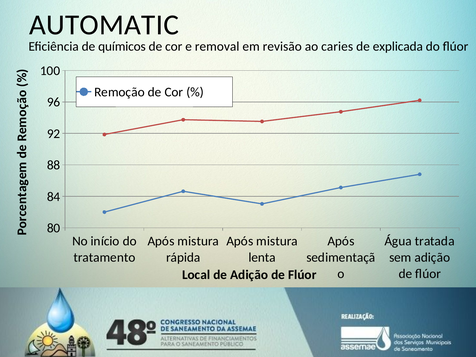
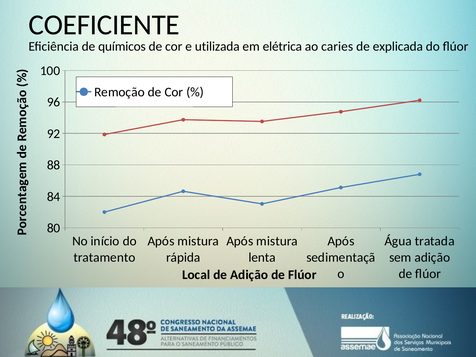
AUTOMATIC: AUTOMATIC -> COEFICIENTE
removal: removal -> utilizada
revisão: revisão -> elétrica
